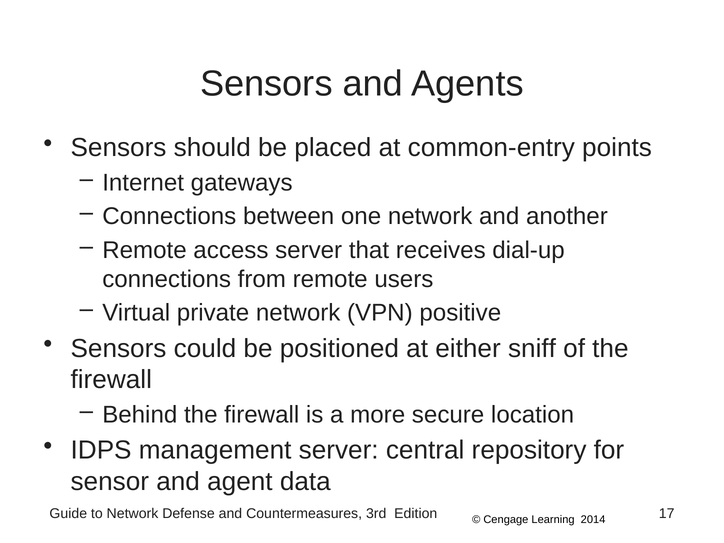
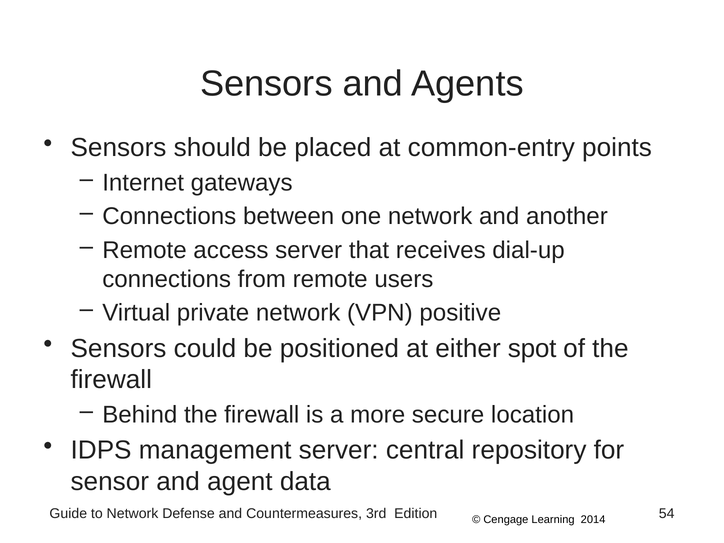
sniff: sniff -> spot
17: 17 -> 54
